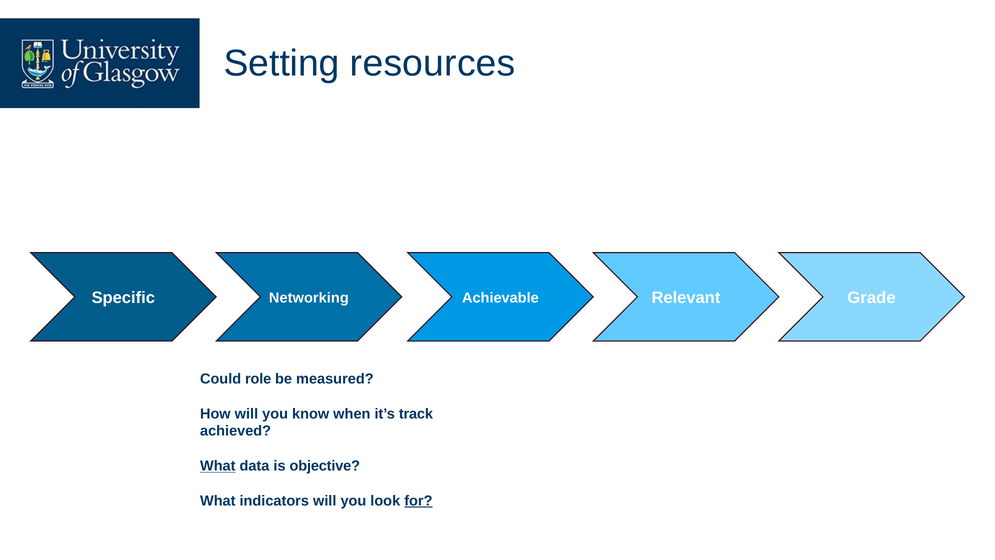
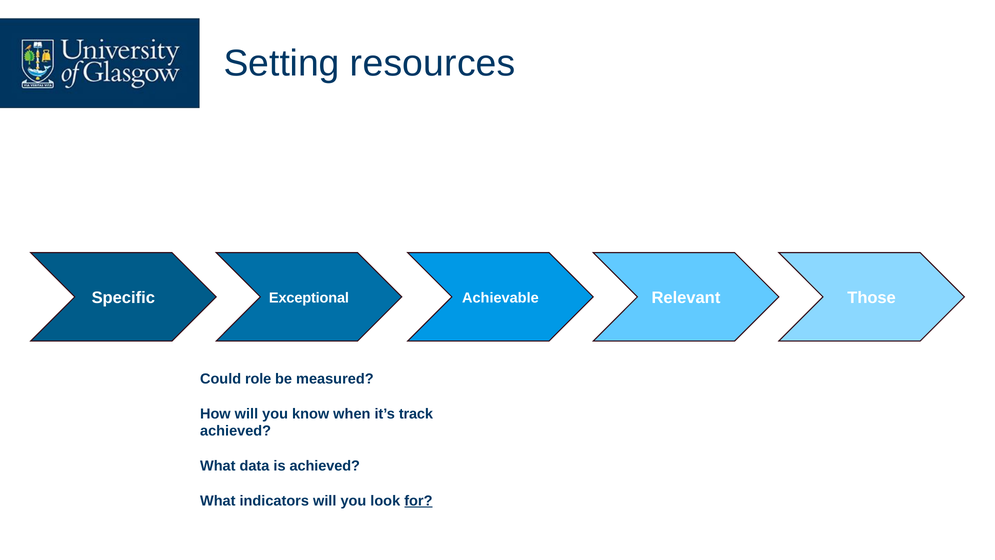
Networking: Networking -> Exceptional
Grade: Grade -> Those
What at (218, 466) underline: present -> none
is objective: objective -> achieved
